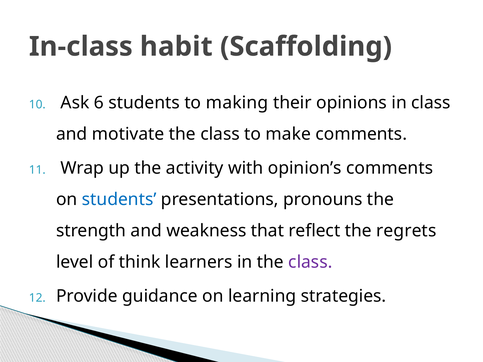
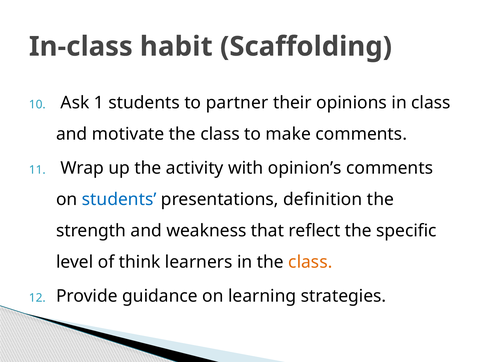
6: 6 -> 1
making: making -> partner
pronouns: pronouns -> definition
regrets: regrets -> specific
class at (310, 262) colour: purple -> orange
